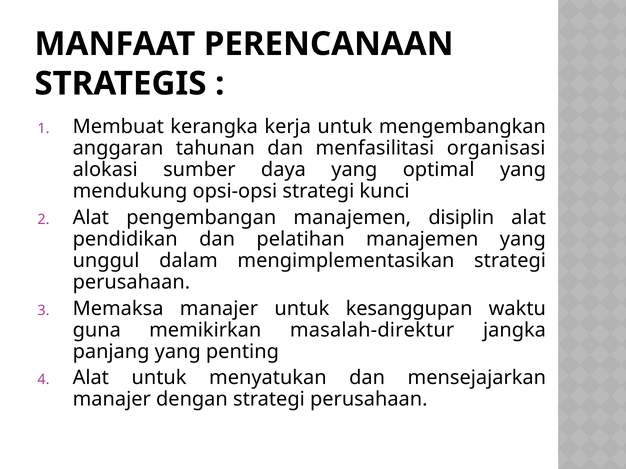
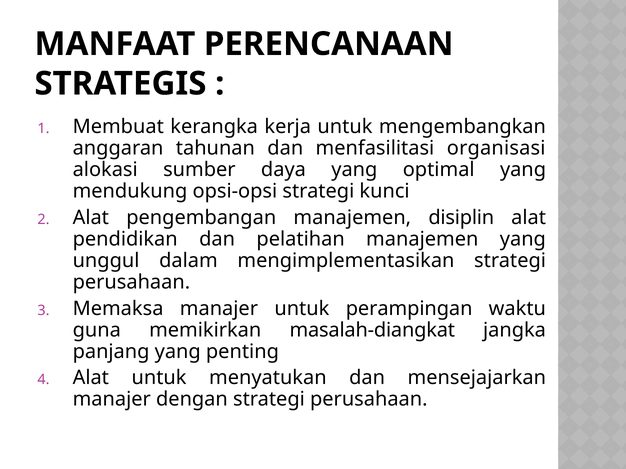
kesanggupan: kesanggupan -> perampingan
masalah-direktur: masalah-direktur -> masalah-diangkat
